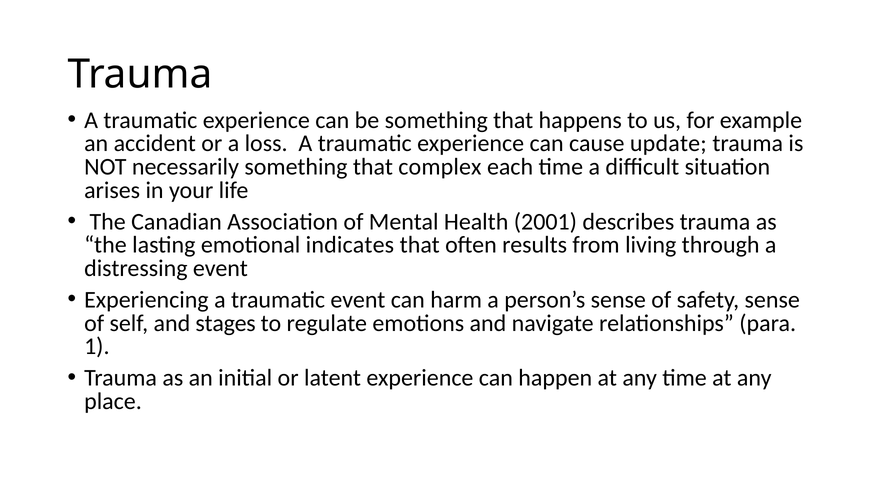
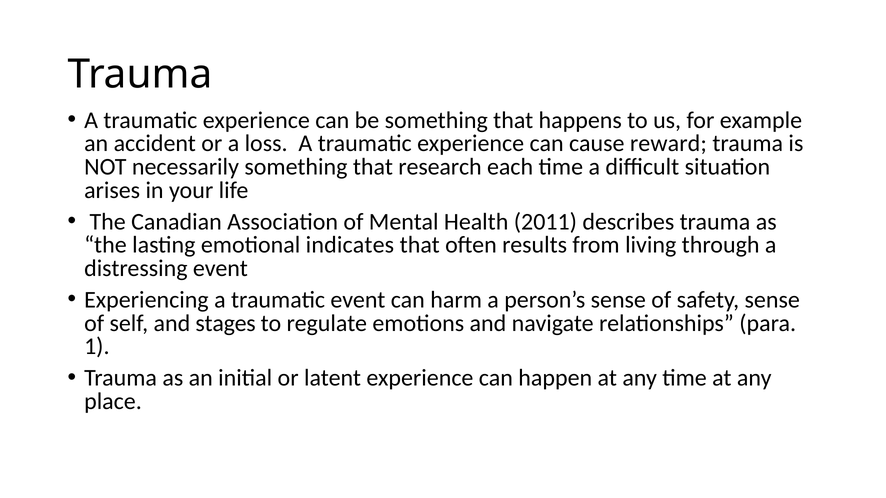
update: update -> reward
complex: complex -> research
2001: 2001 -> 2011
